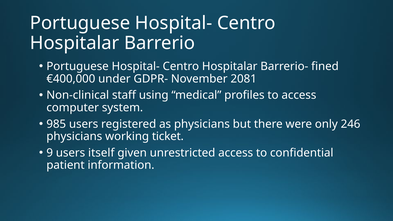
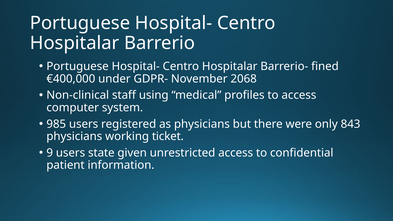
2081: 2081 -> 2068
246: 246 -> 843
itself: itself -> state
